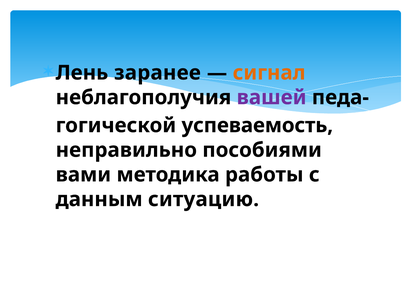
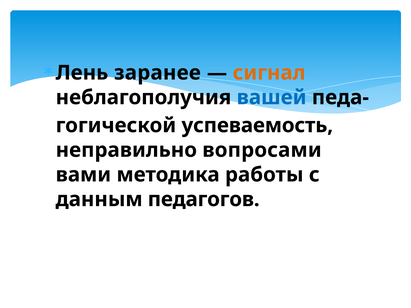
вашей colour: purple -> blue
пособиями: пособиями -> вопросами
ситуацию: ситуацию -> педагогов
